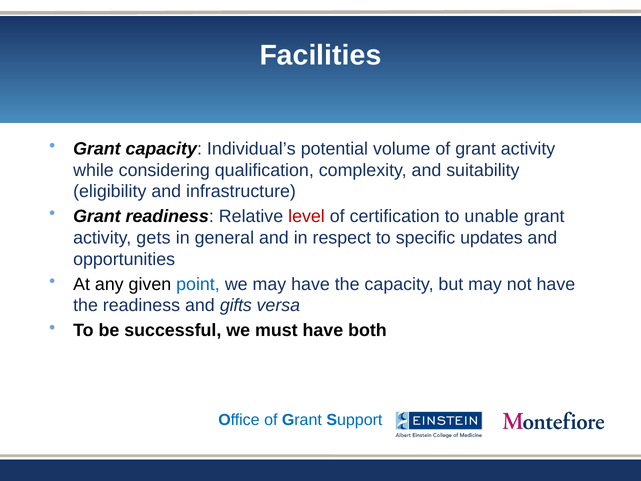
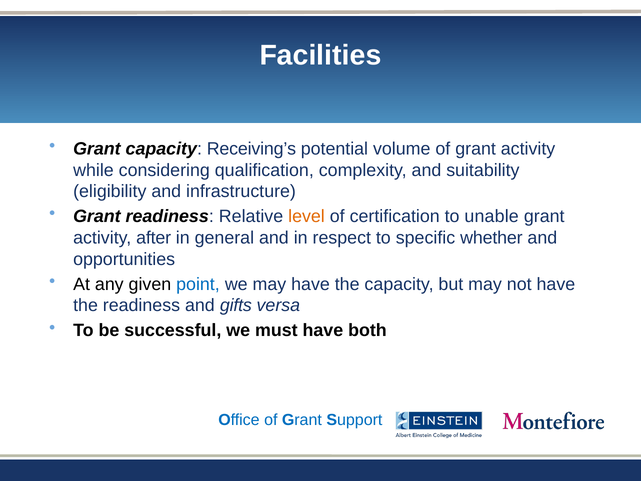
Individual’s: Individual’s -> Receiving’s
level colour: red -> orange
gets: gets -> after
updates: updates -> whether
